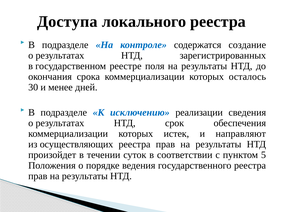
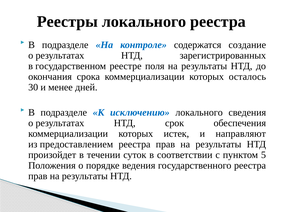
Доступа: Доступа -> Реестры
исключению реализации: реализации -> локального
осуществляющих: осуществляющих -> предоставлением
